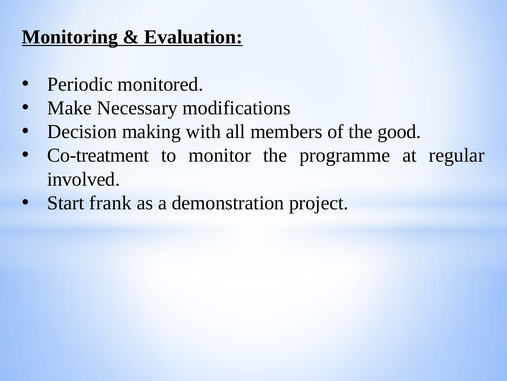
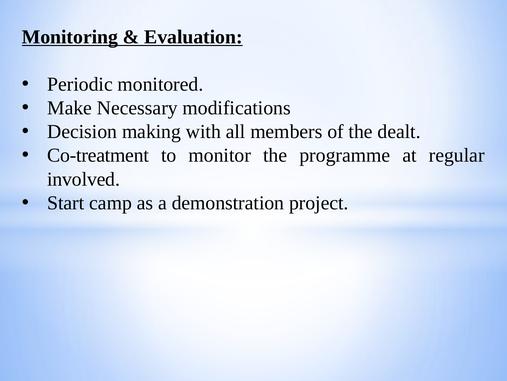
good: good -> dealt
frank: frank -> camp
